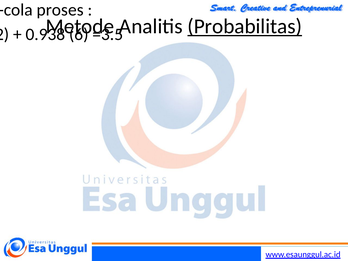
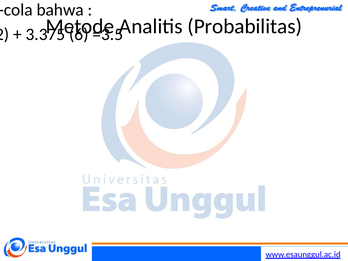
proses: proses -> bahwa
Probabilitas underline: present -> none
0.938: 0.938 -> 3.375
